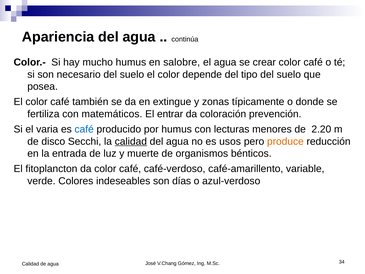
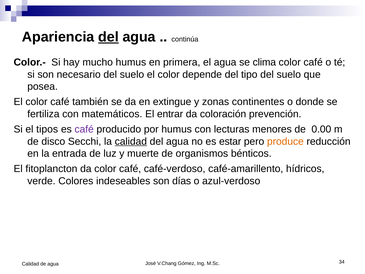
del at (108, 37) underline: none -> present
salobre: salobre -> primera
crear: crear -> clima
típicamente: típicamente -> continentes
varia: varia -> tipos
café at (84, 129) colour: blue -> purple
2.20: 2.20 -> 0.00
usos: usos -> estar
variable: variable -> hídricos
